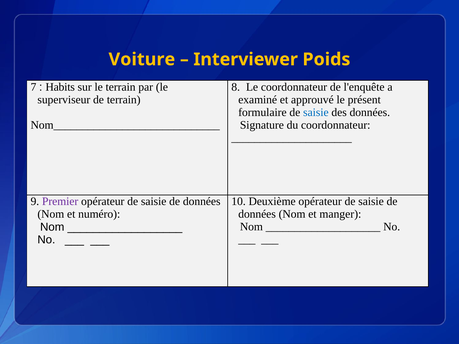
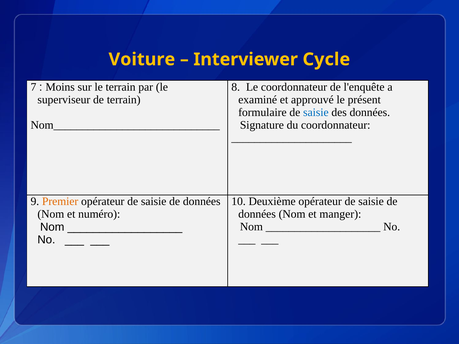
Poids: Poids -> Cycle
Habits: Habits -> Moins
Premier colour: purple -> orange
